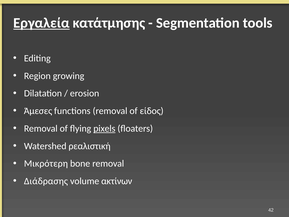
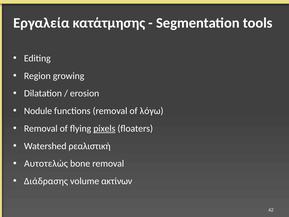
Εργαλεία underline: present -> none
Άμεσες: Άμεσες -> Nodule
είδος: είδος -> λόγω
Μικρότερη: Μικρότερη -> Αυτοτελώς
